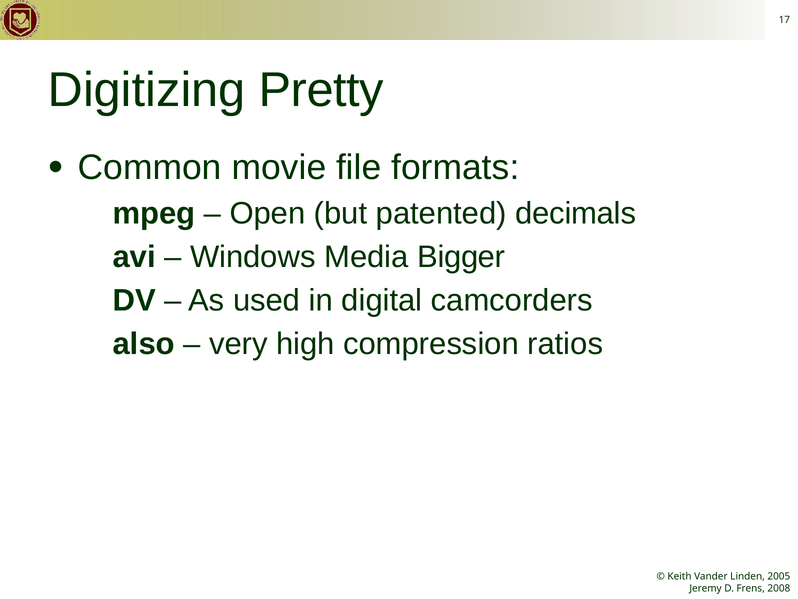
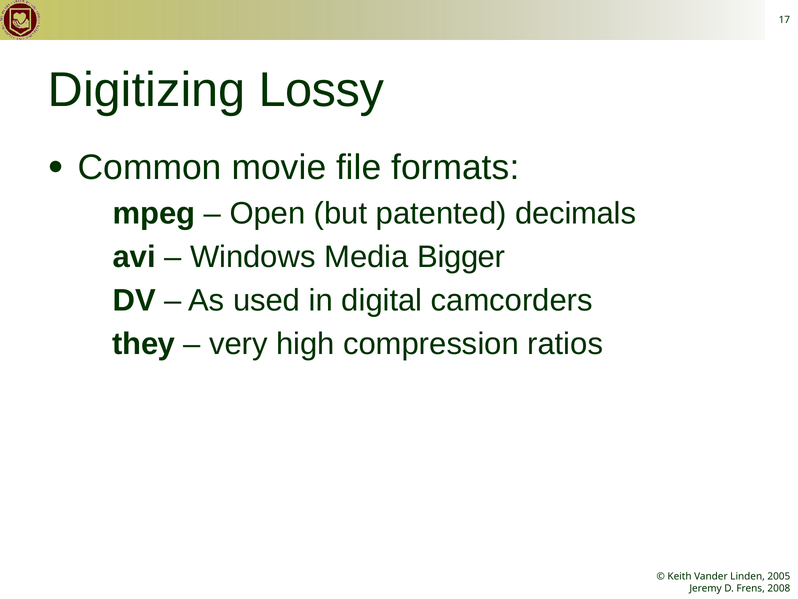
Pretty: Pretty -> Lossy
also: also -> they
